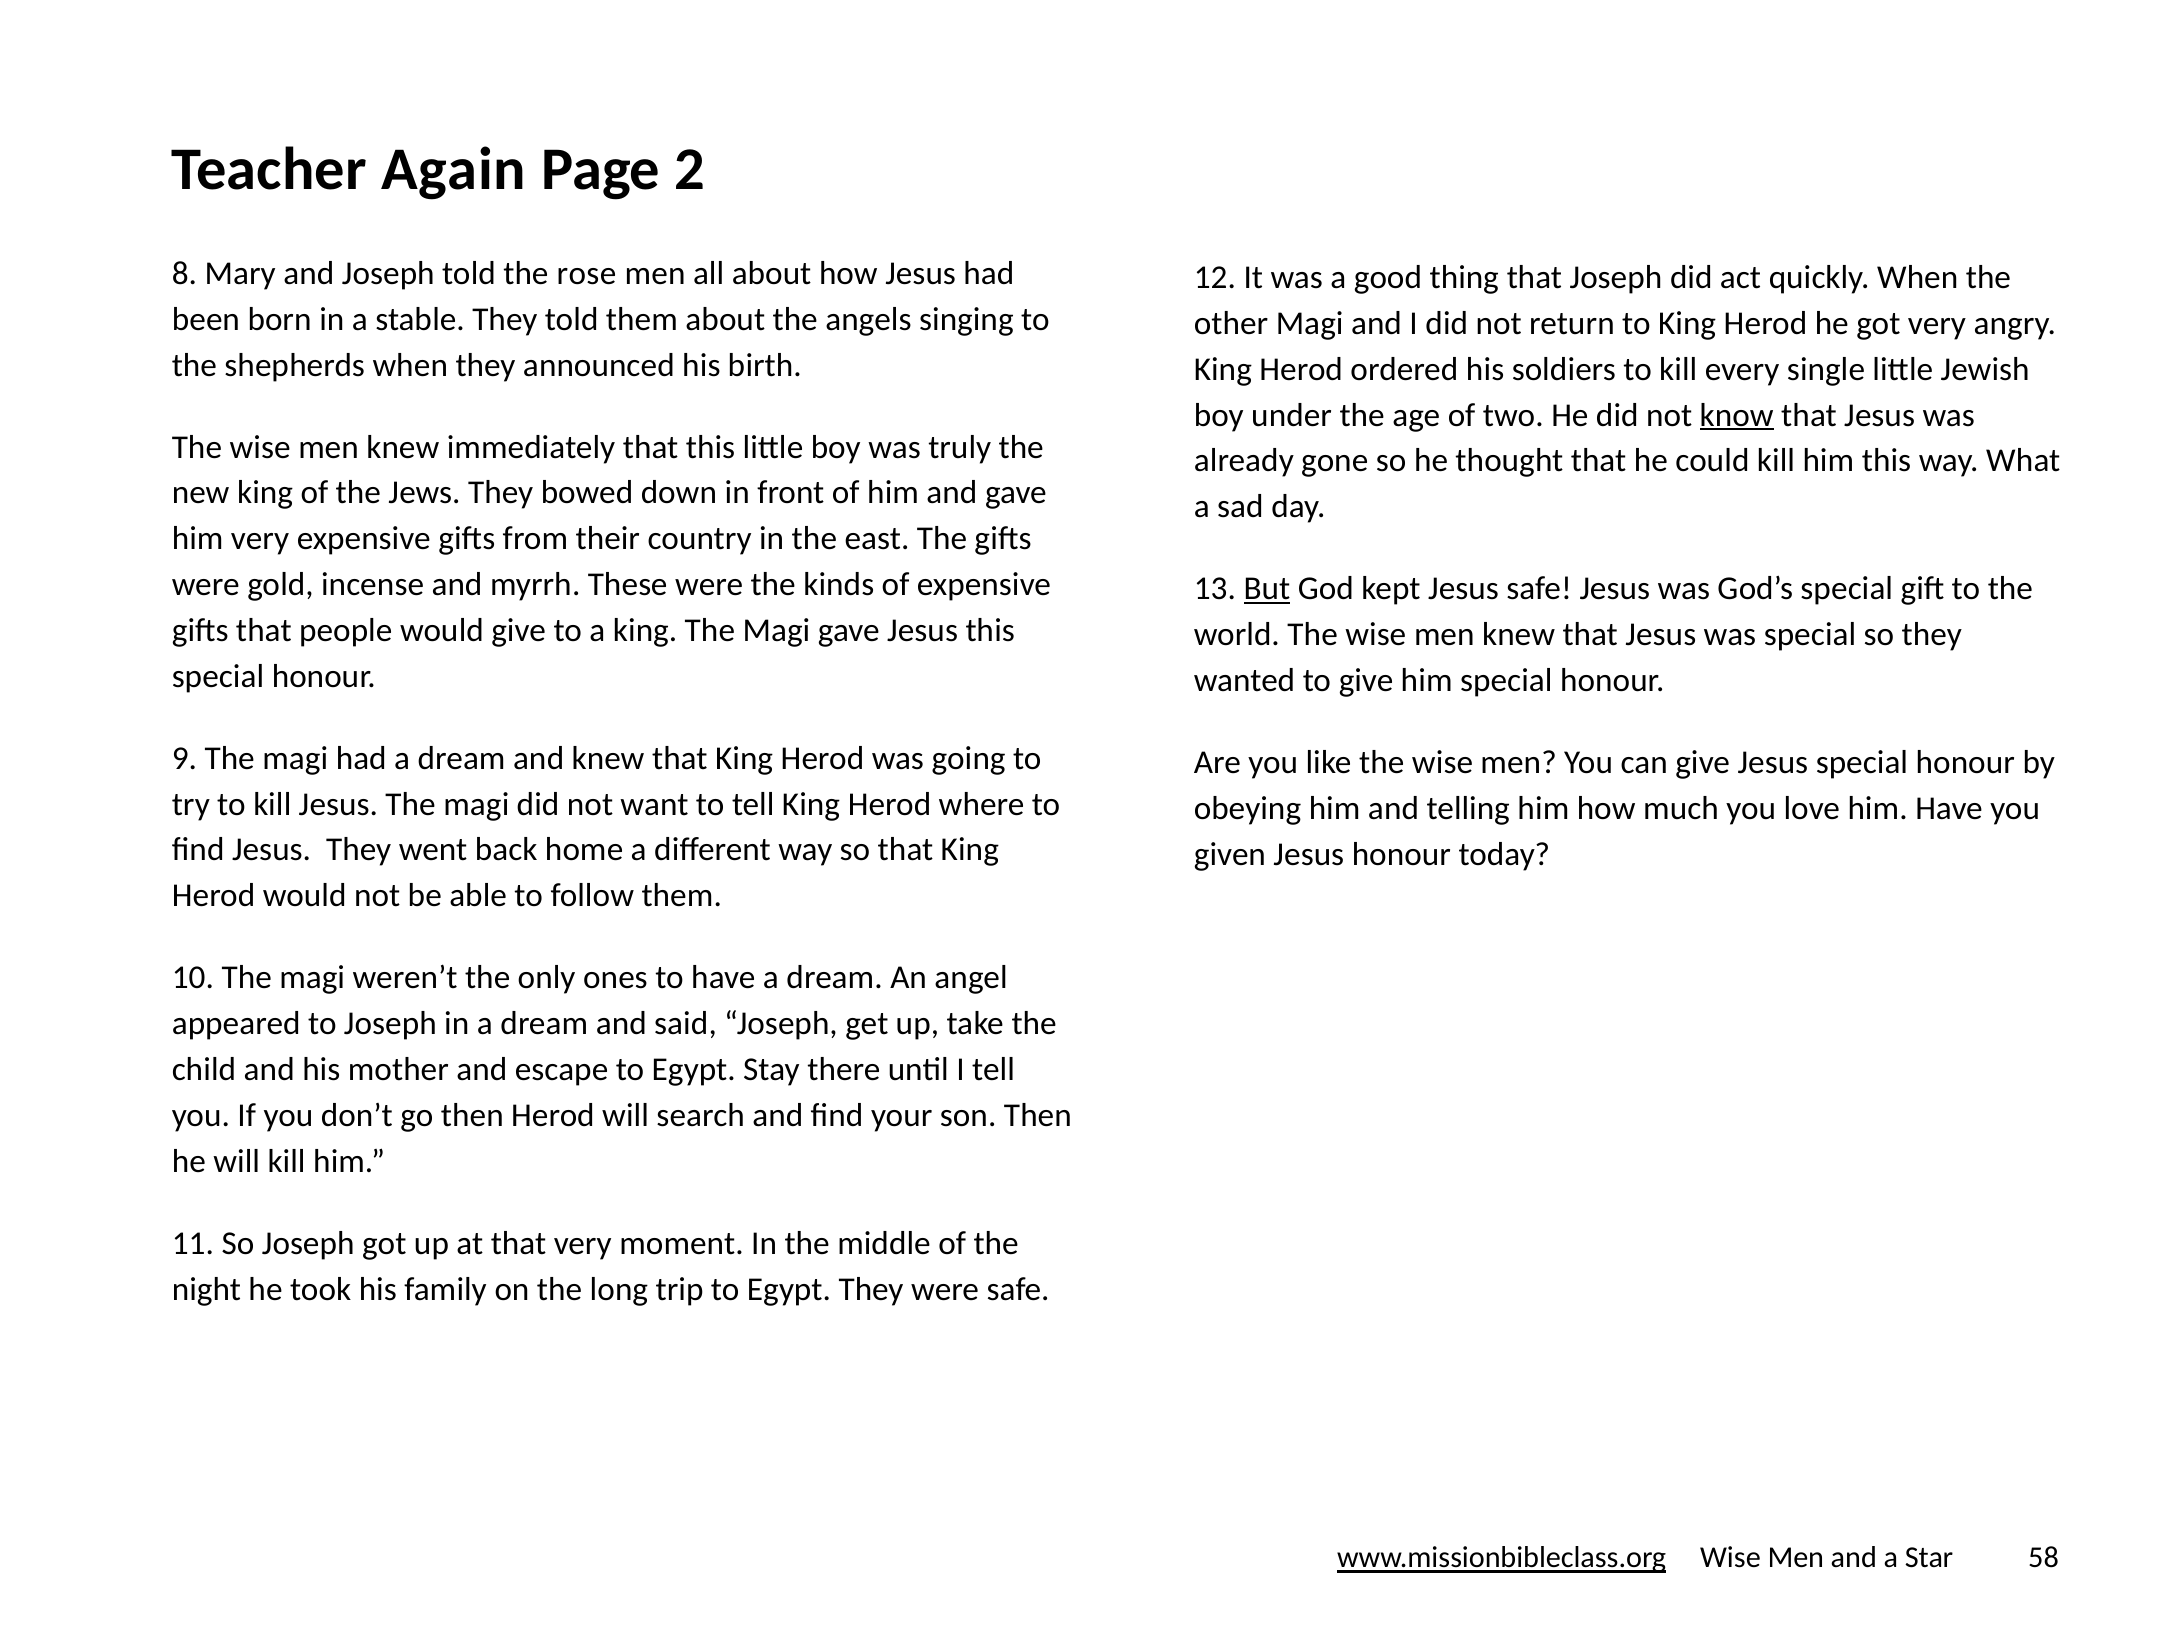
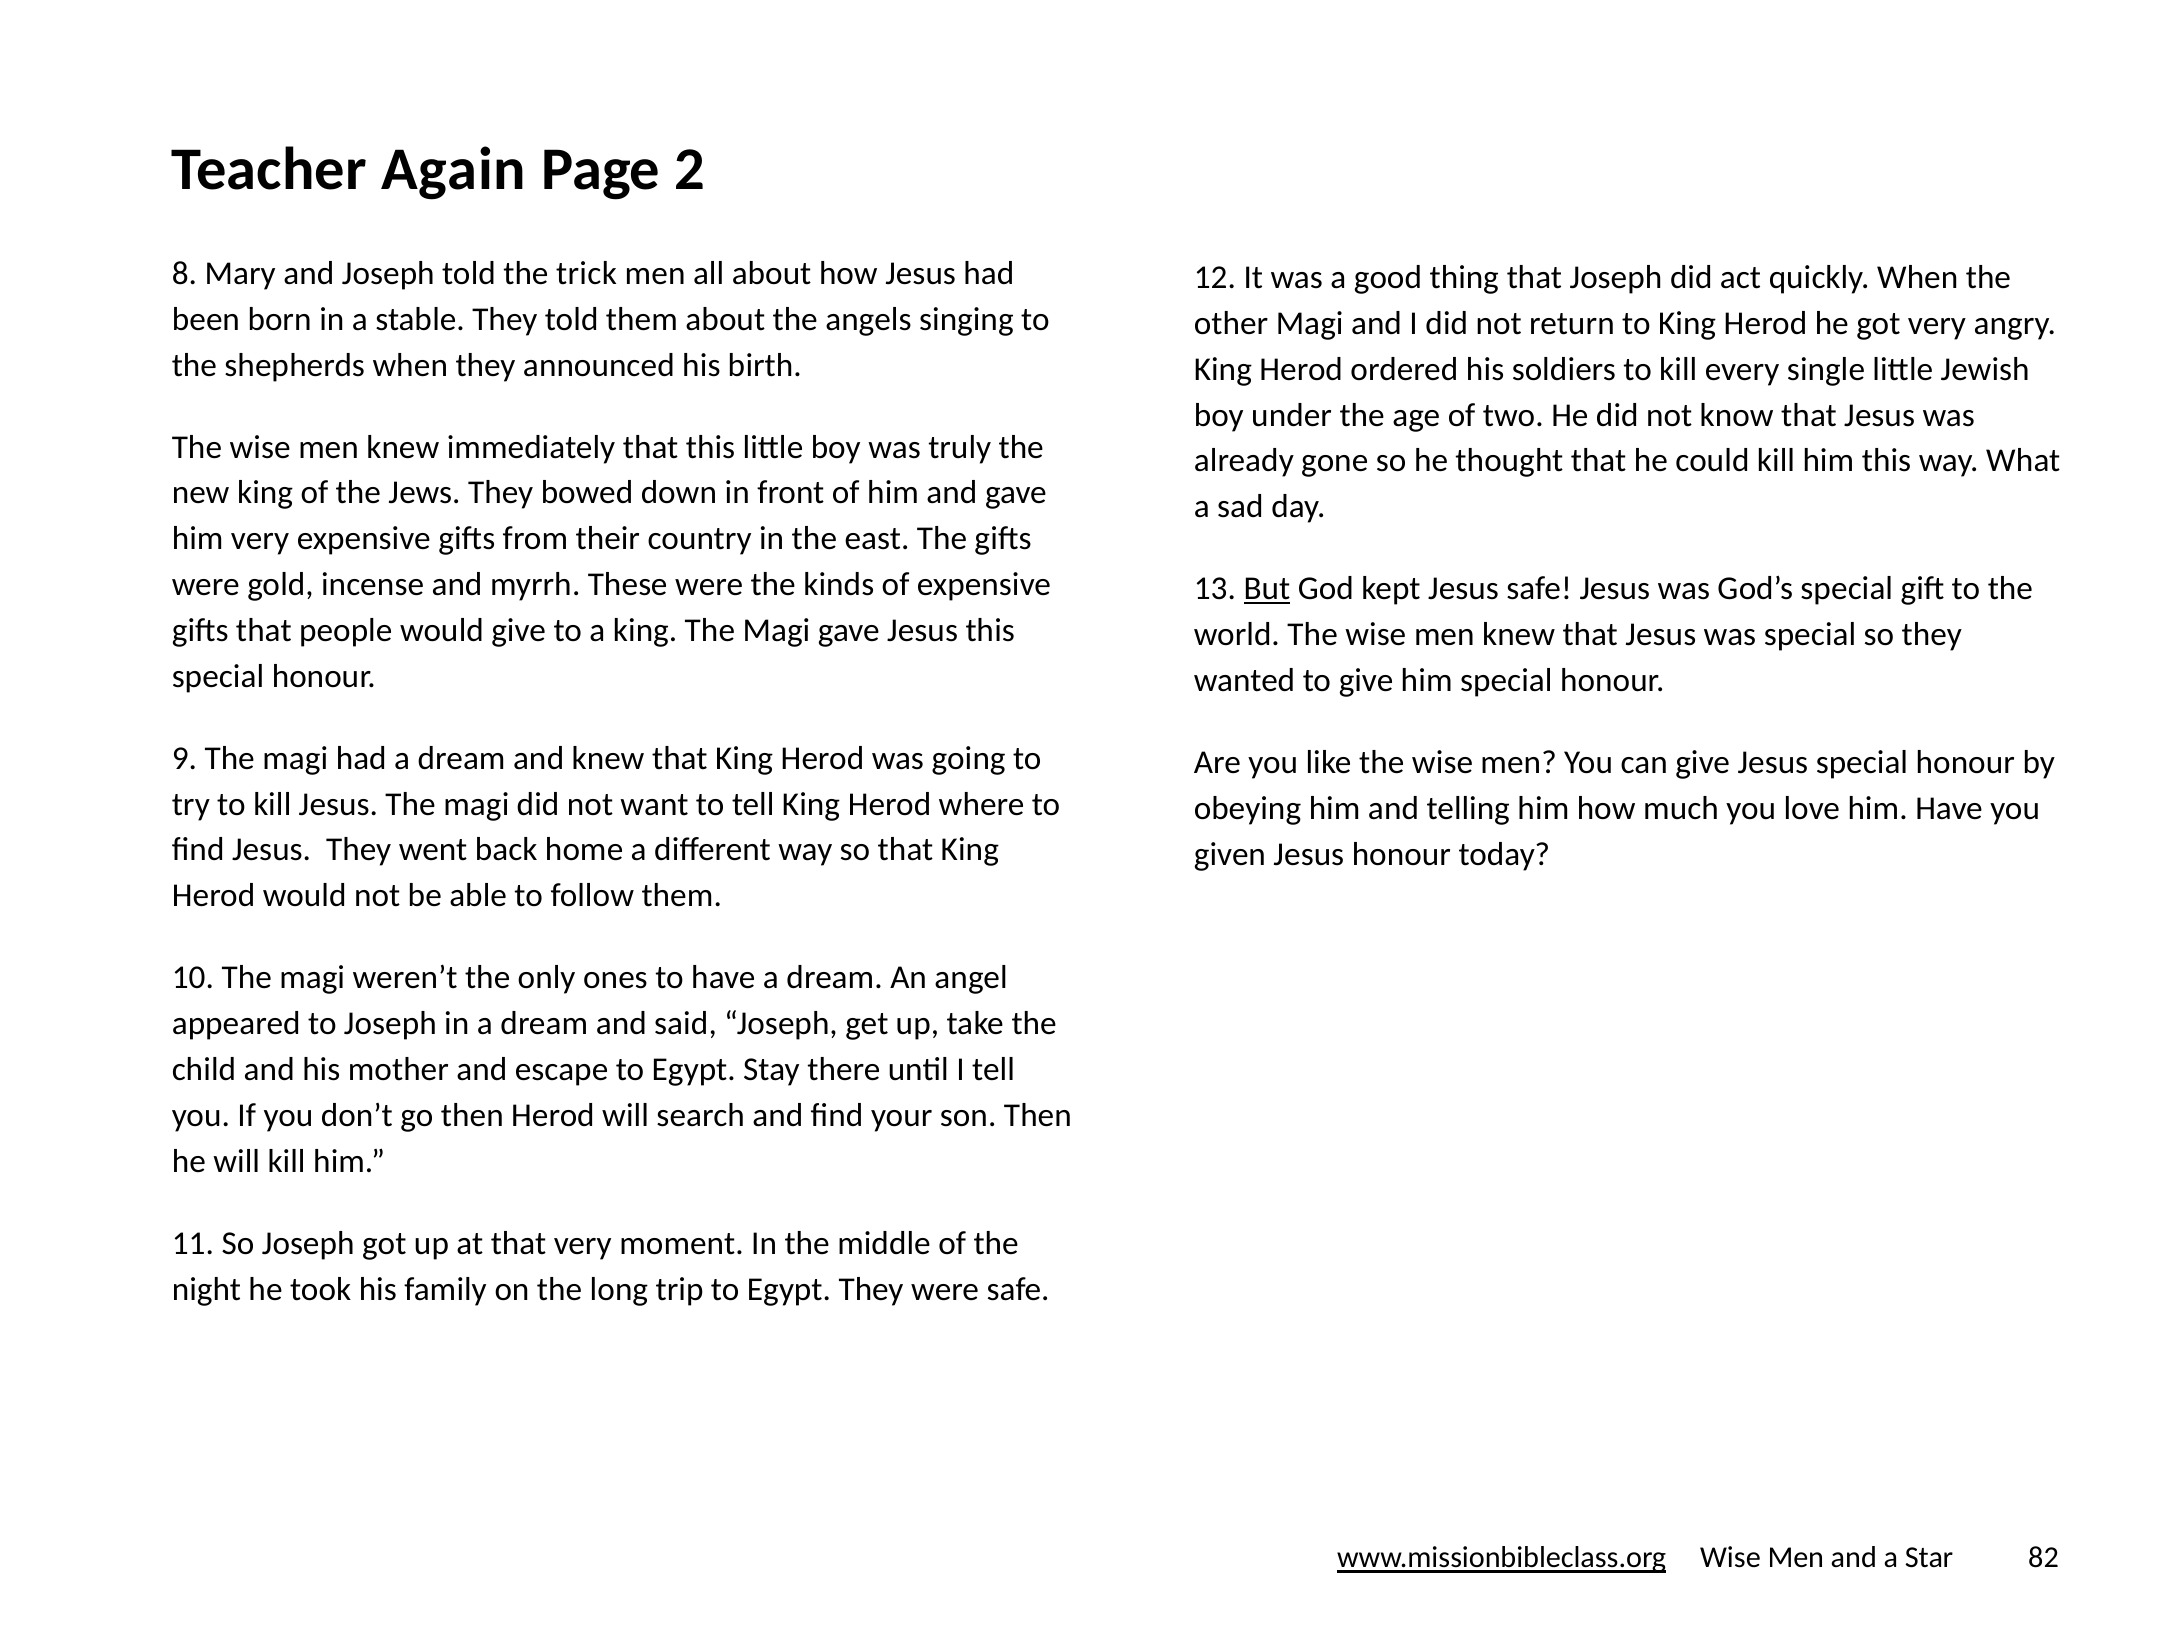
rose: rose -> trick
know underline: present -> none
58: 58 -> 82
